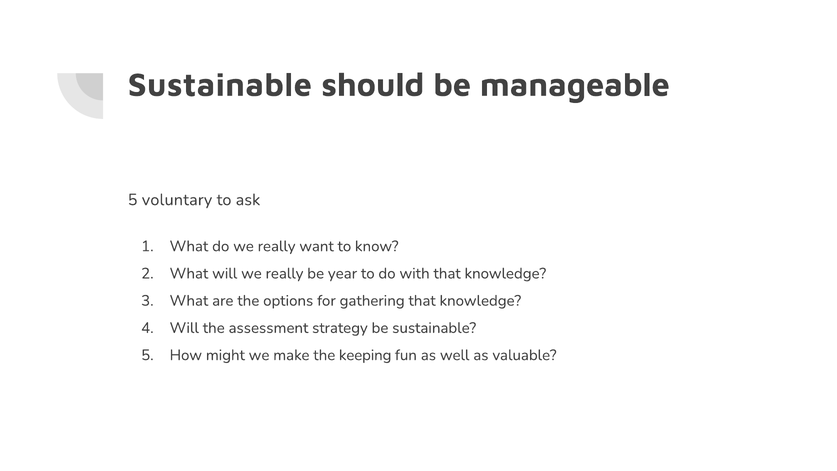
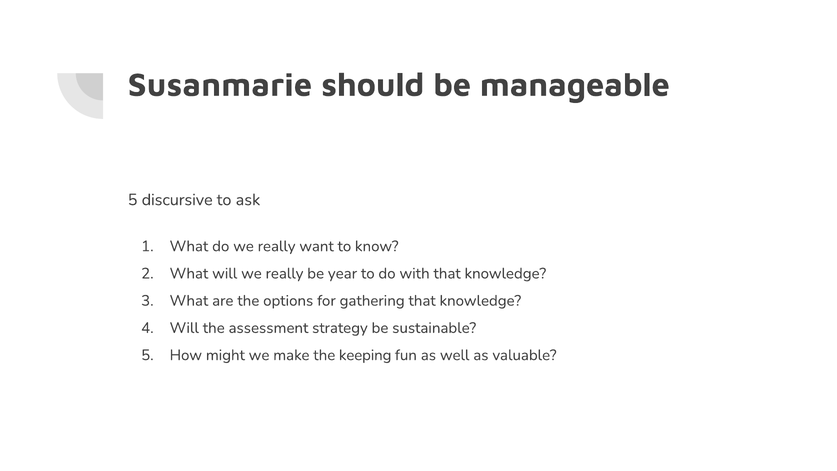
Sustainable at (220, 85): Sustainable -> Susanmarie
voluntary: voluntary -> discursive
